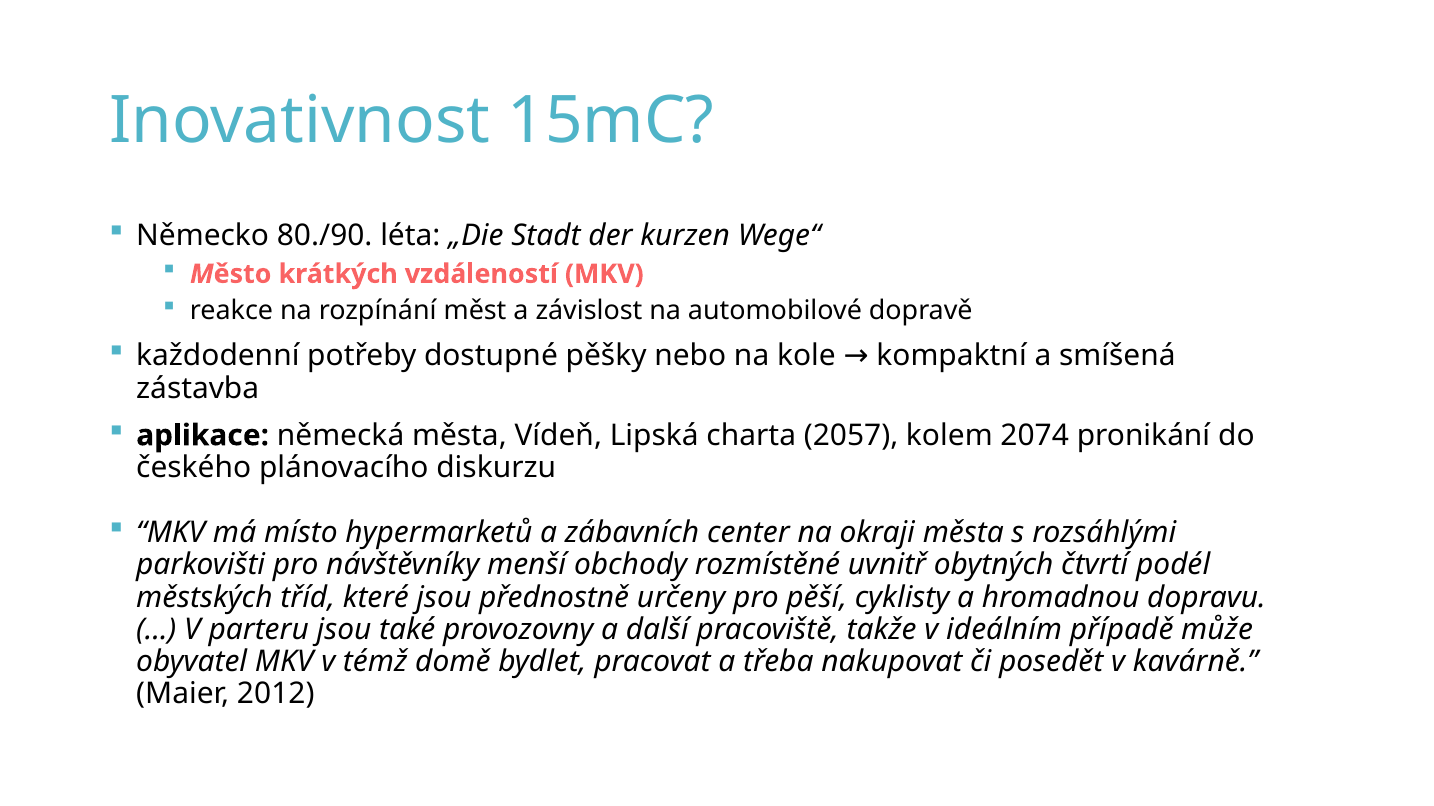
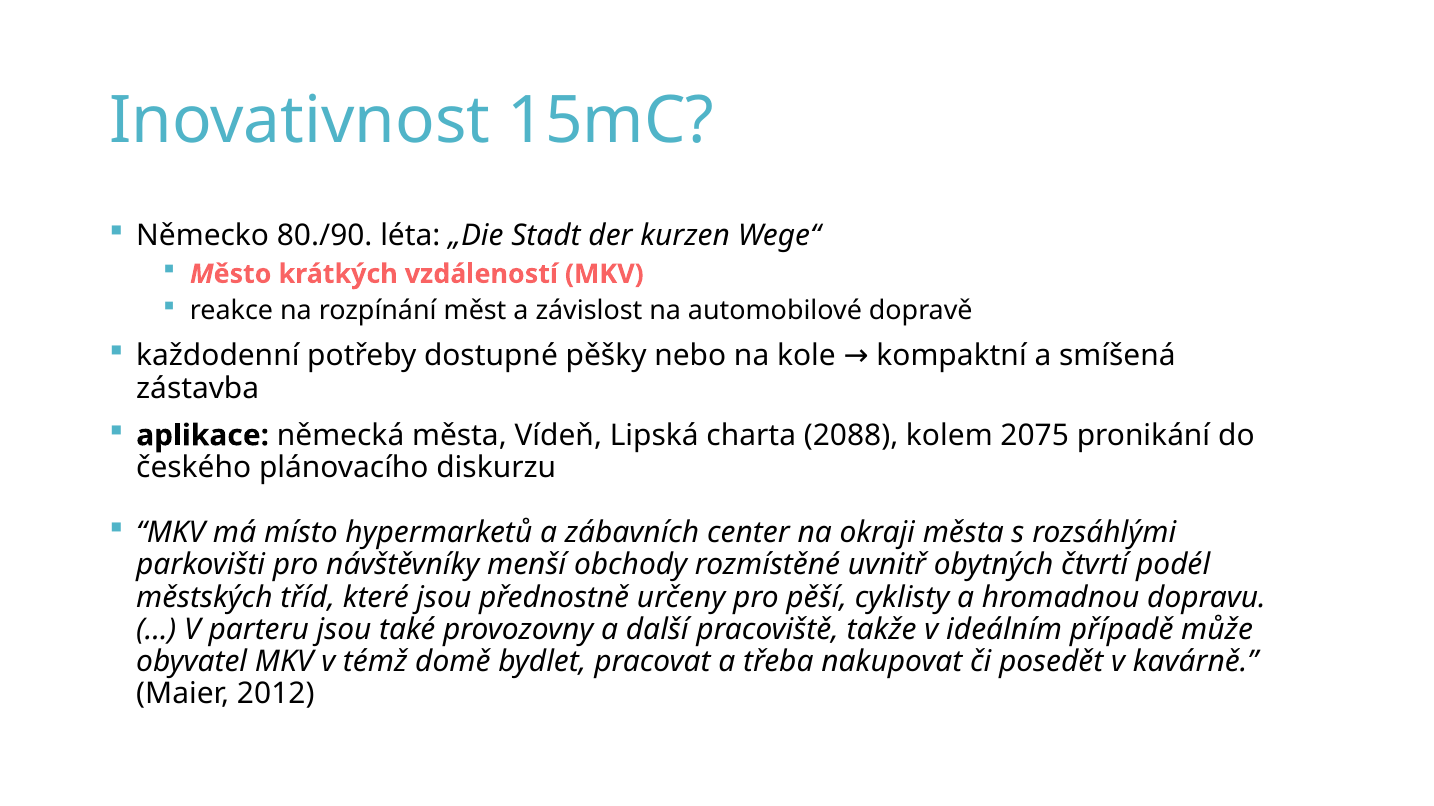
2057: 2057 -> 2088
2074: 2074 -> 2075
